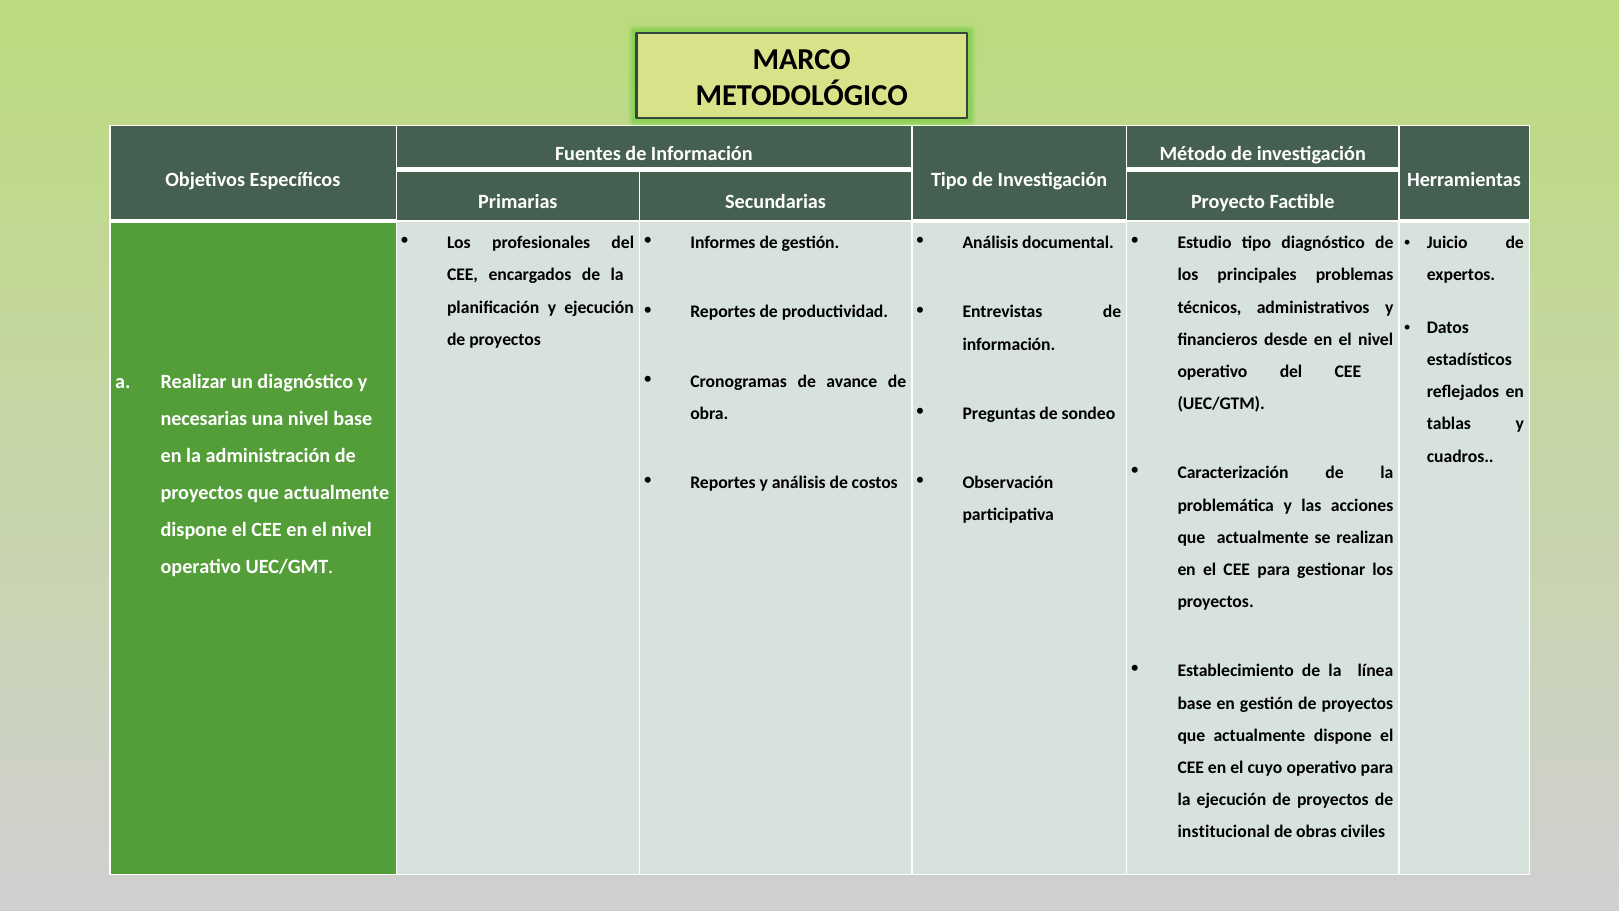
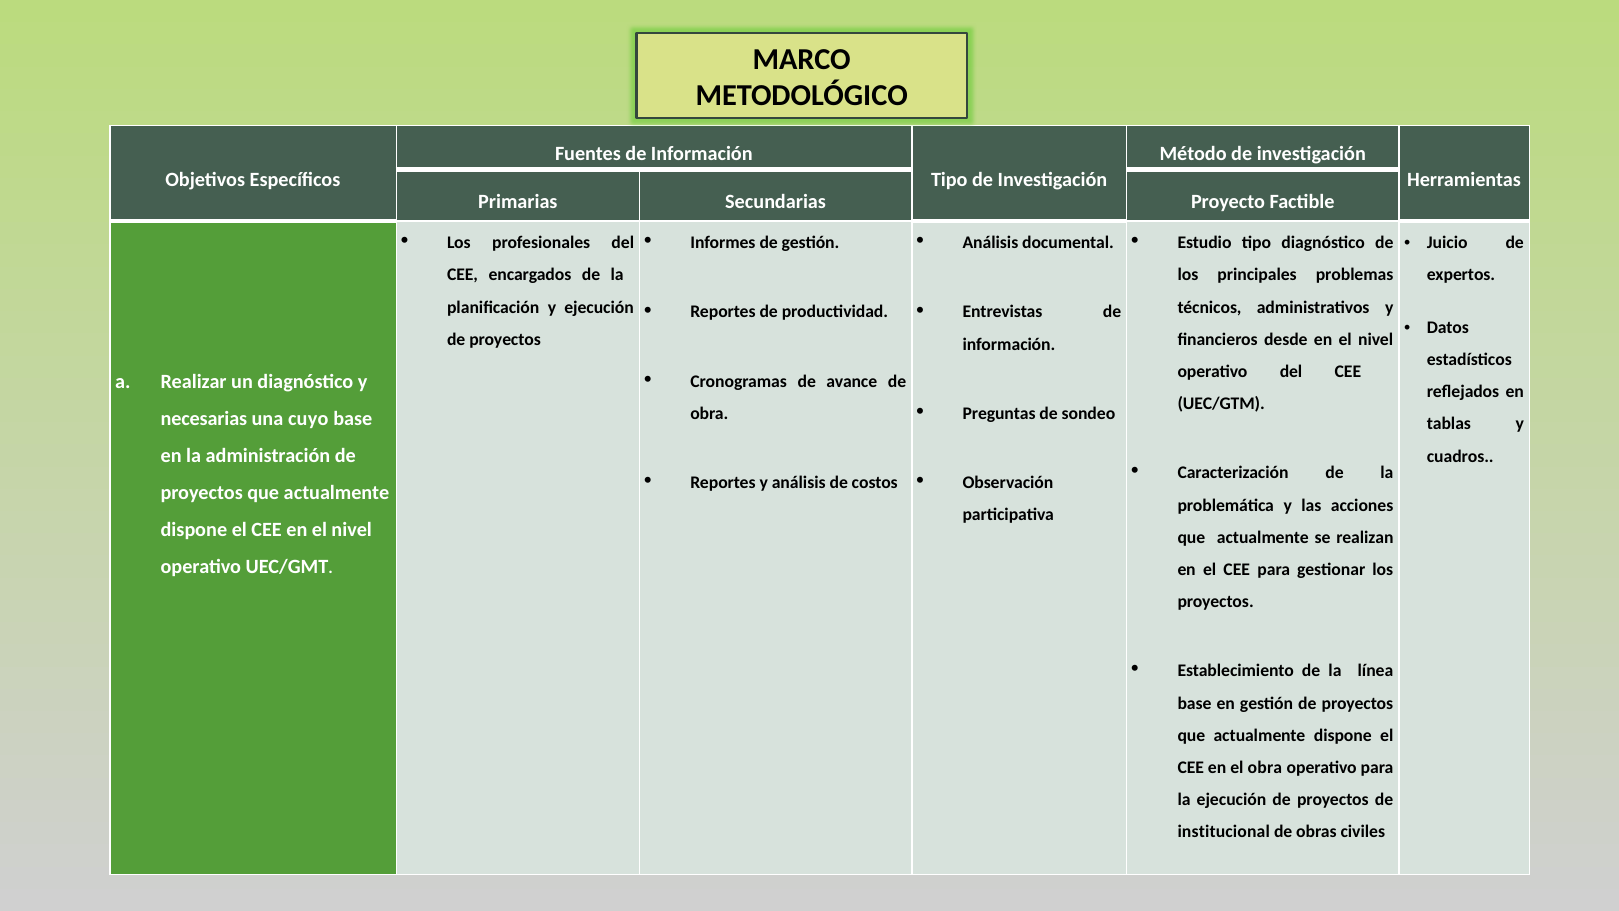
una nivel: nivel -> cuyo
el cuyo: cuyo -> obra
